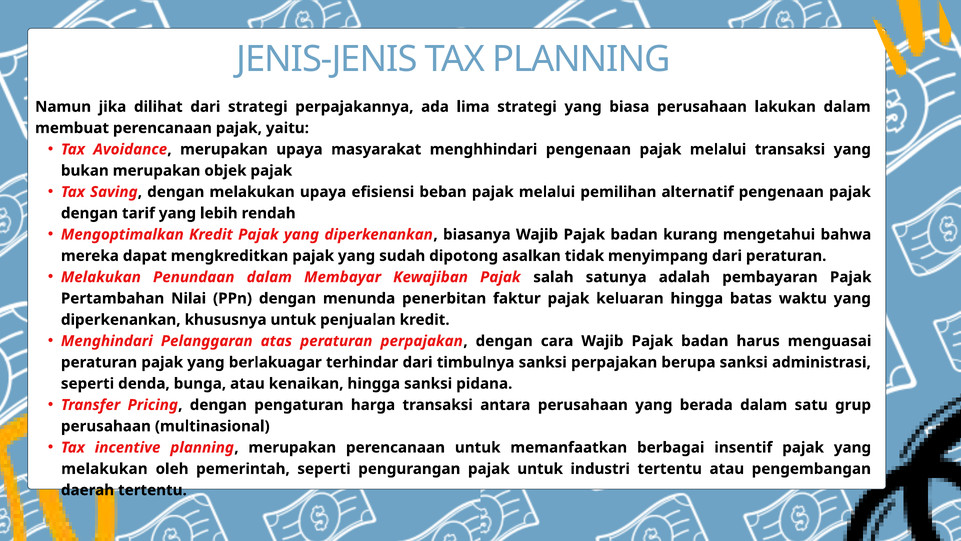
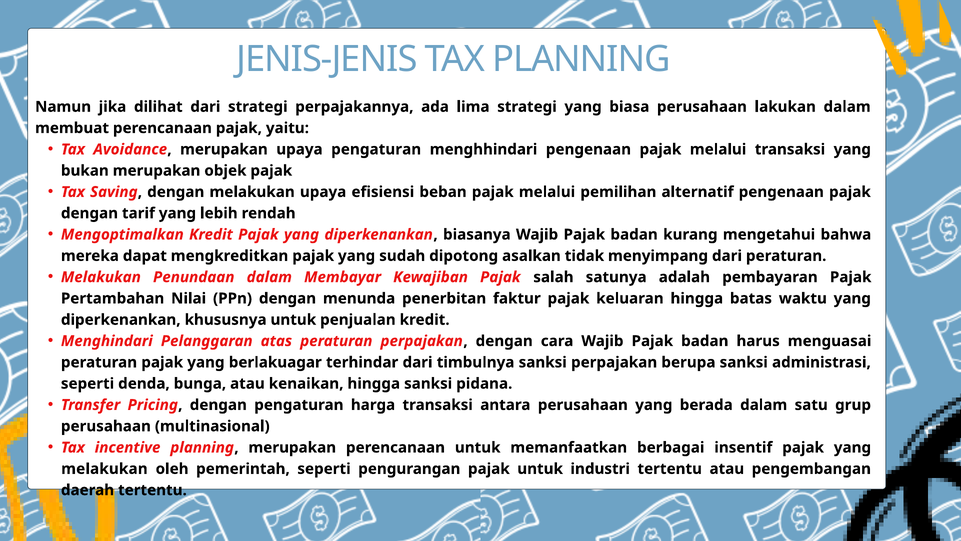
upaya masyarakat: masyarakat -> pengaturan
